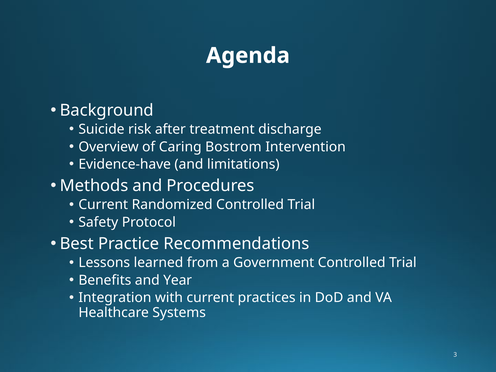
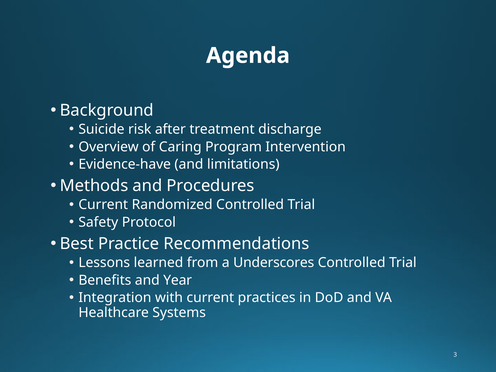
Bostrom: Bostrom -> Program
Government: Government -> Underscores
